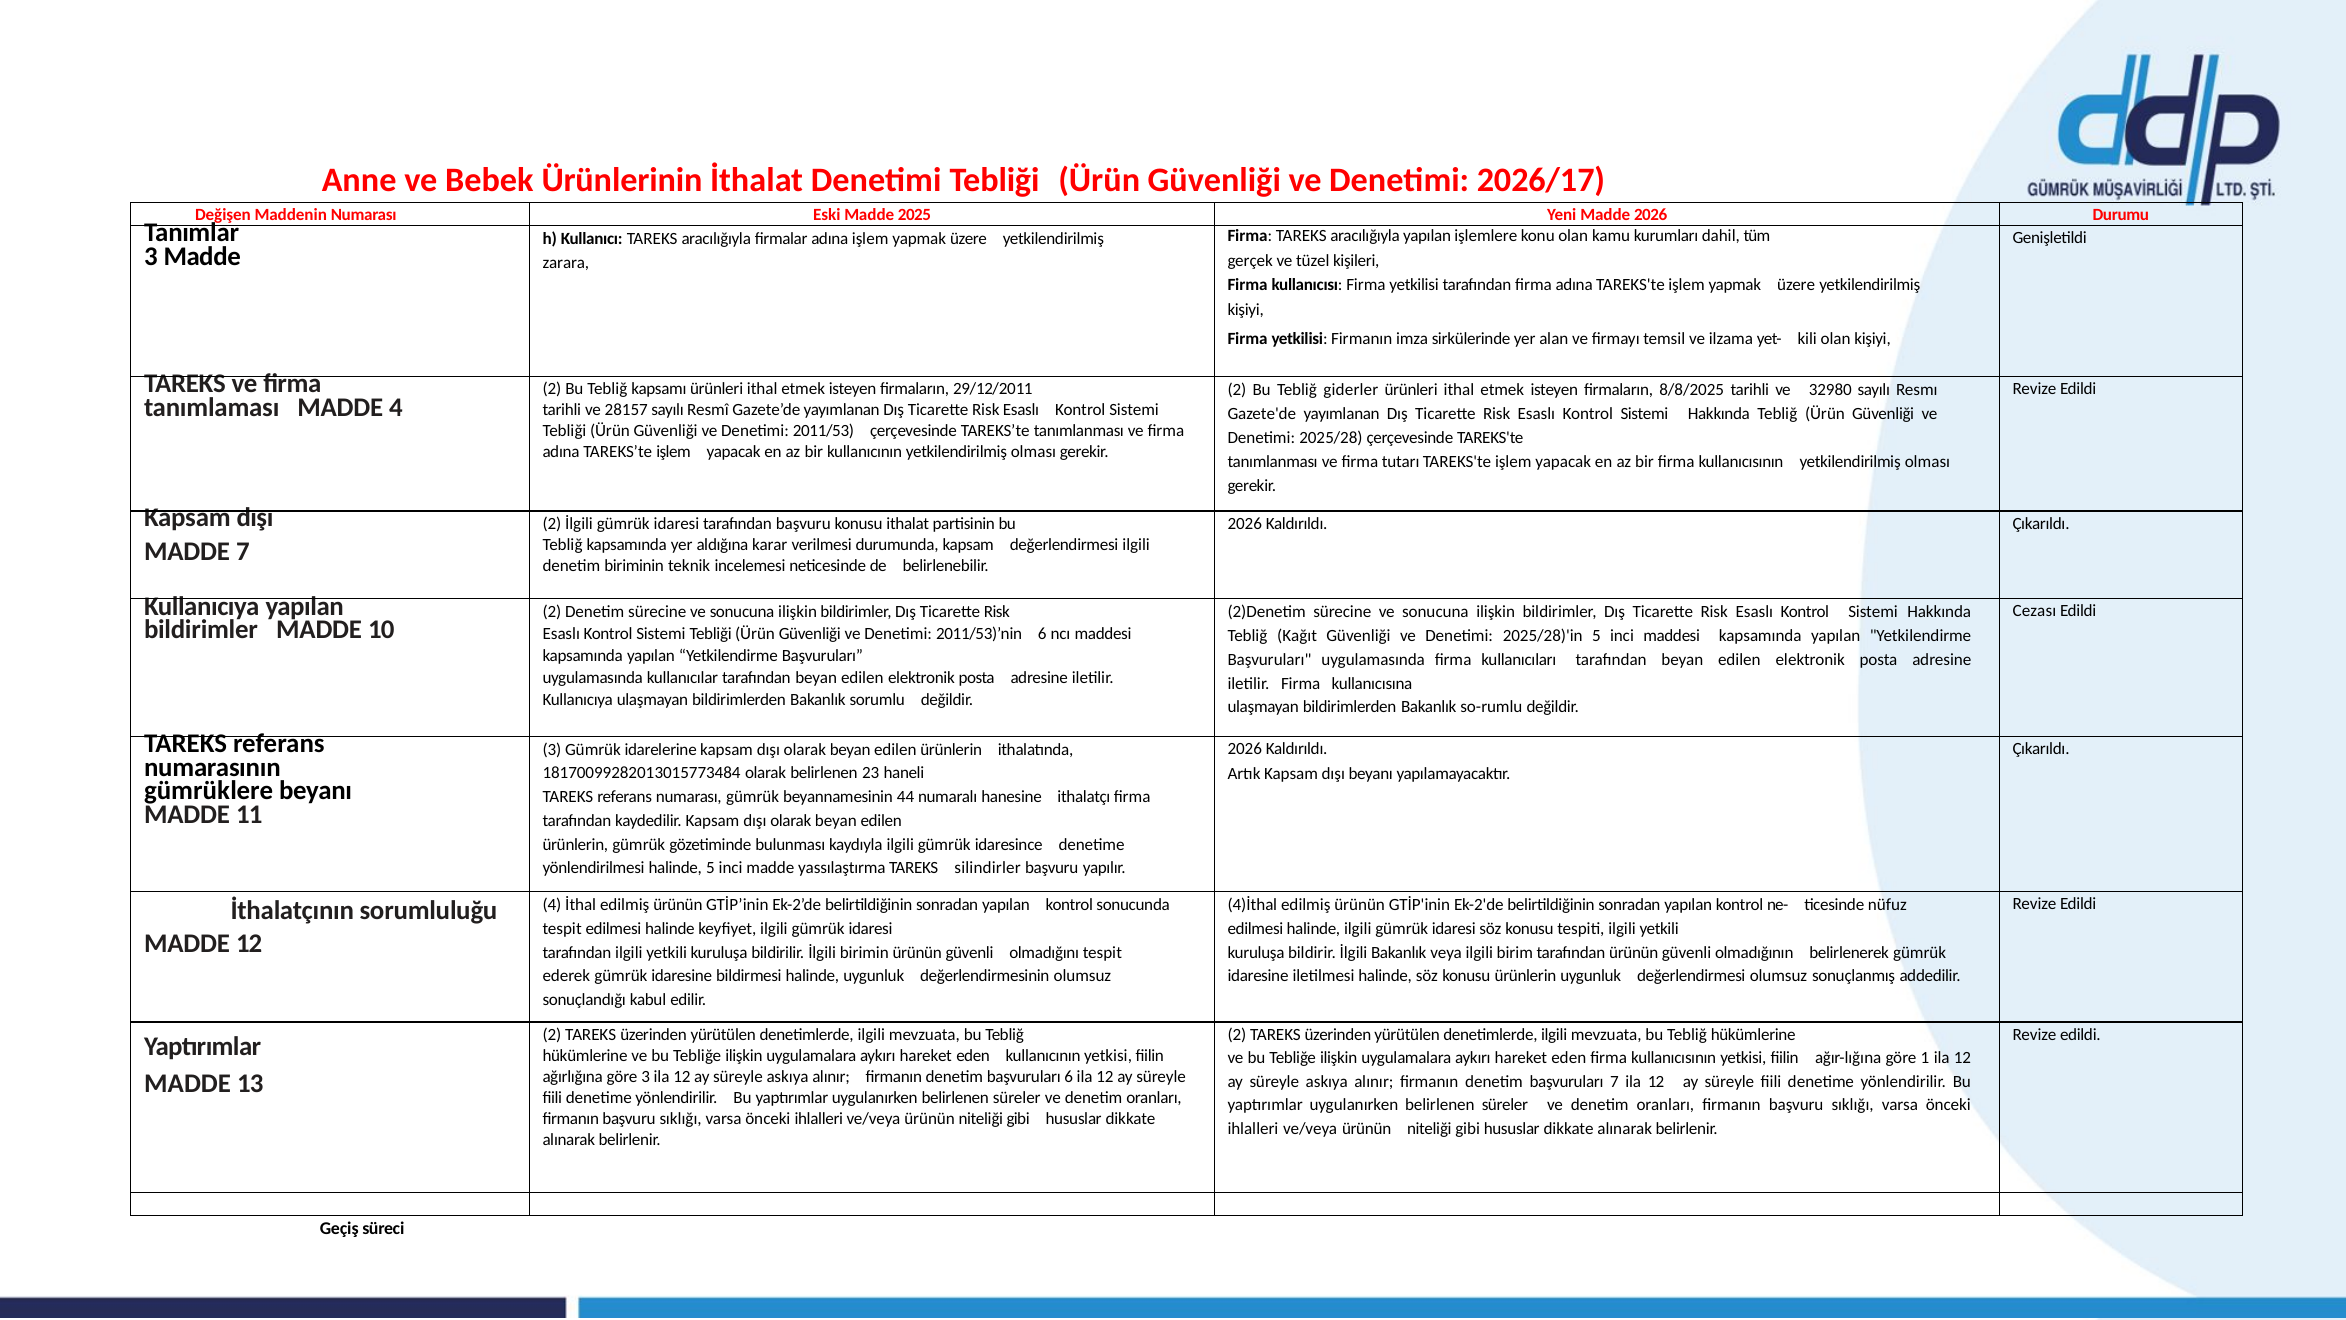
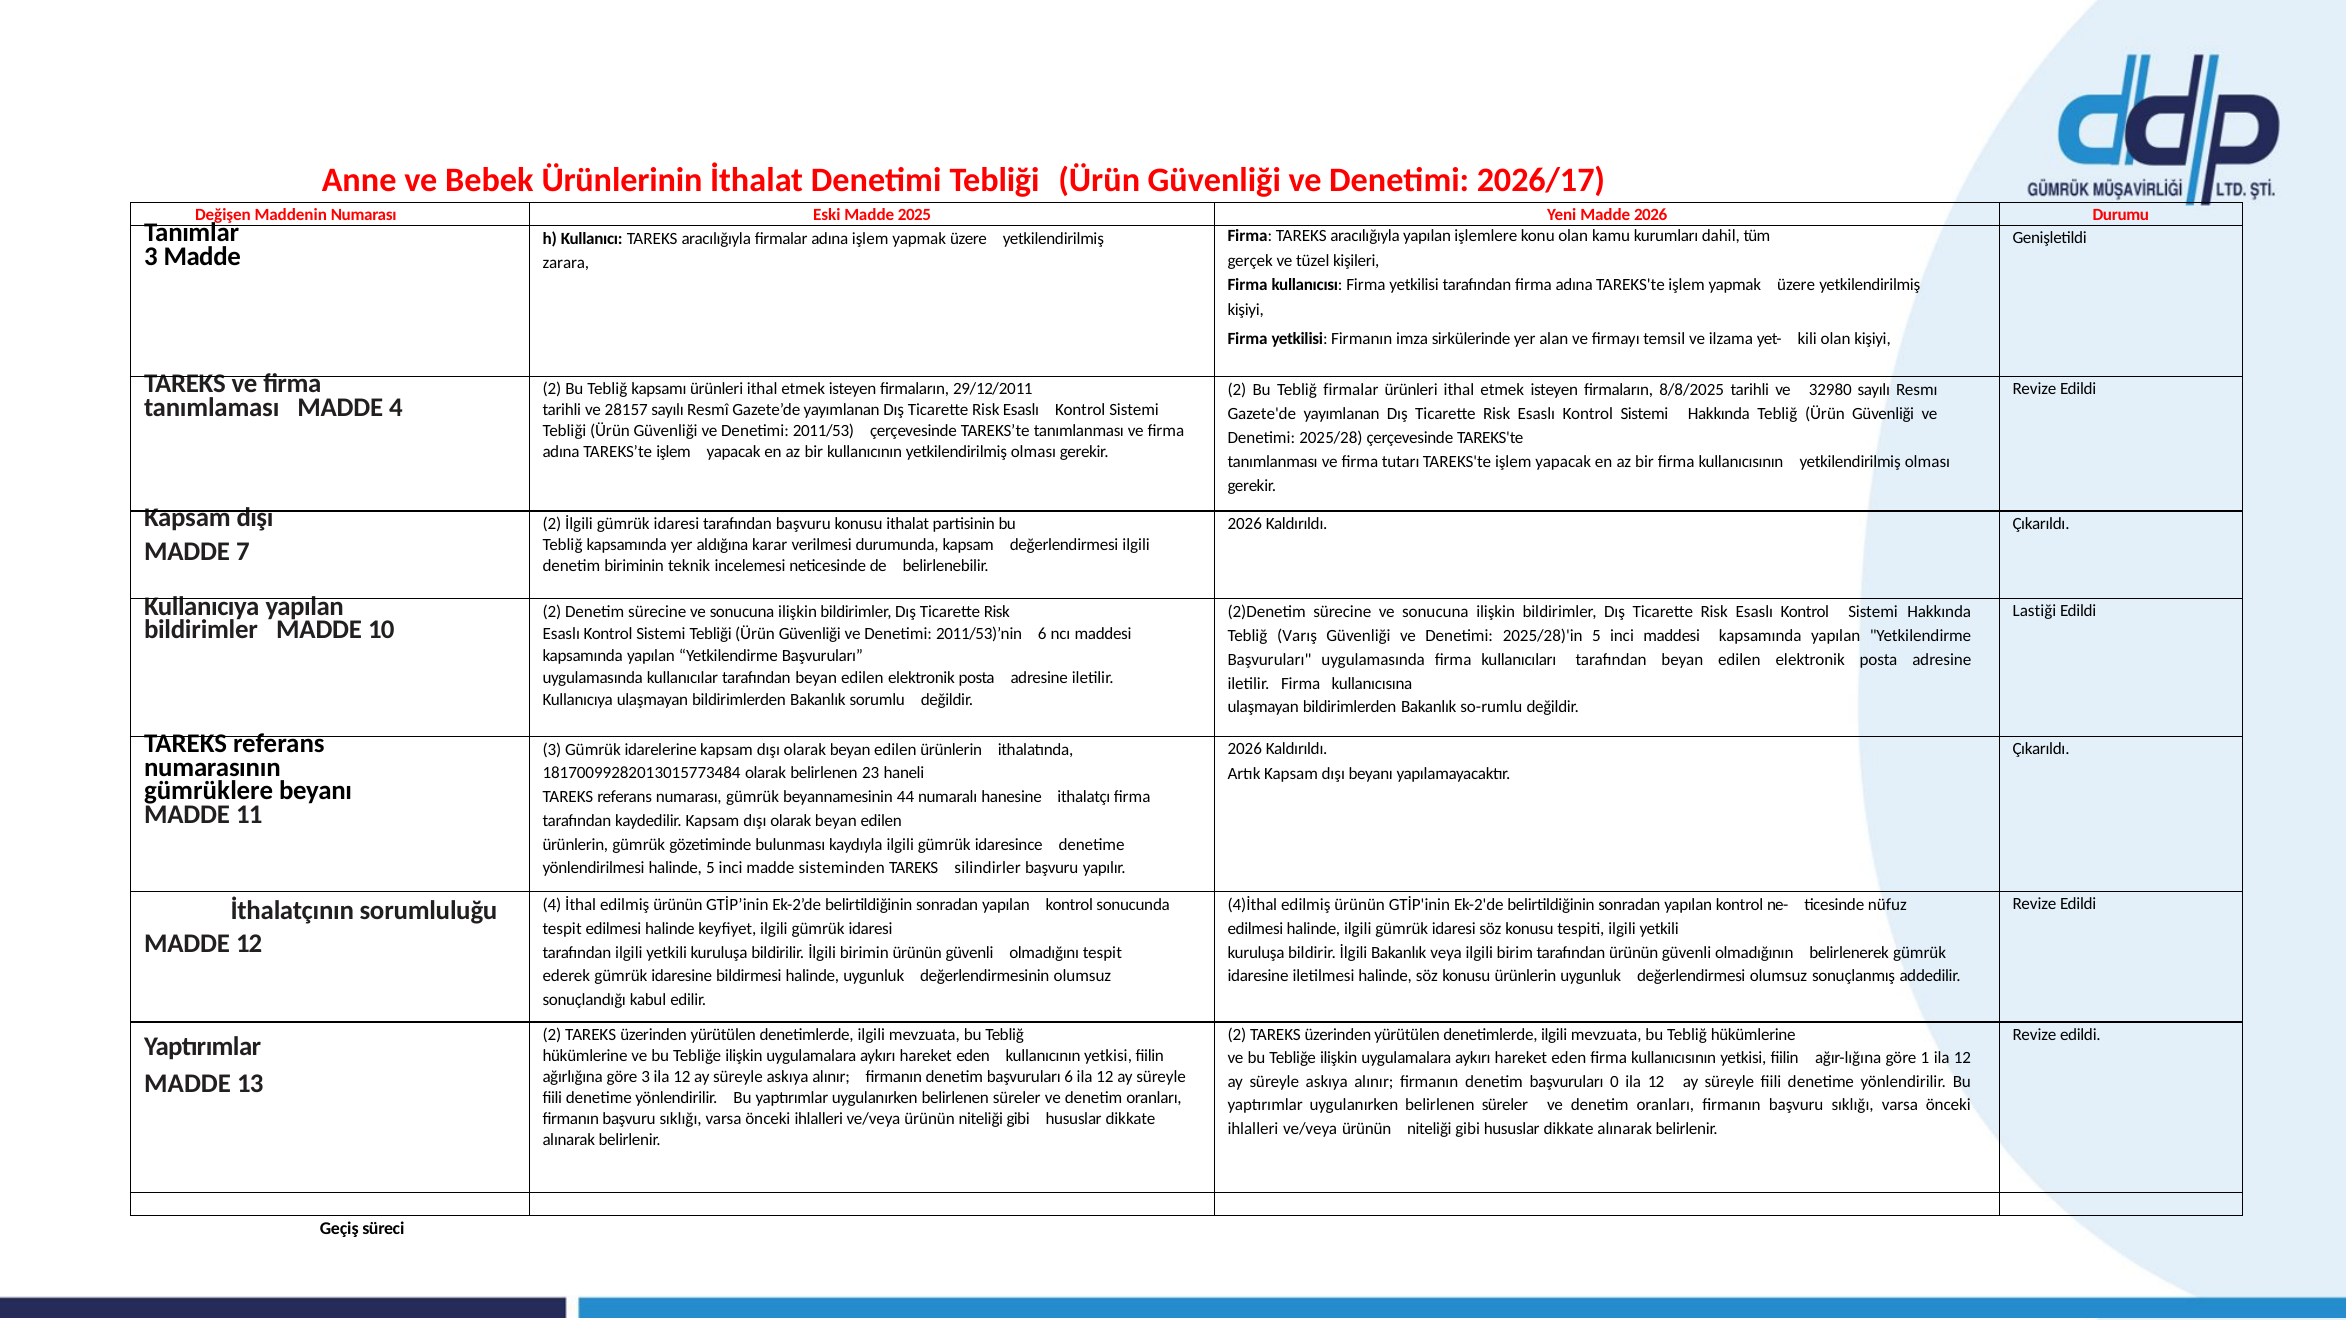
Tebliğ giderler: giderler -> firmalar
Cezası: Cezası -> Lastiği
Kağıt: Kağıt -> Varış
yassılaştırma: yassılaştırma -> sisteminden
başvuruları 7: 7 -> 0
